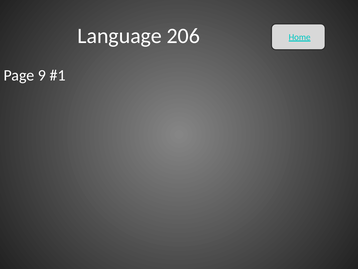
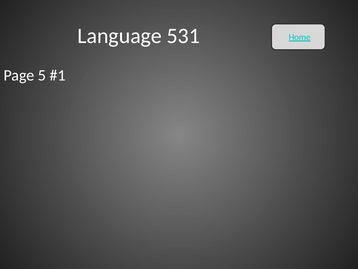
206: 206 -> 531
9: 9 -> 5
